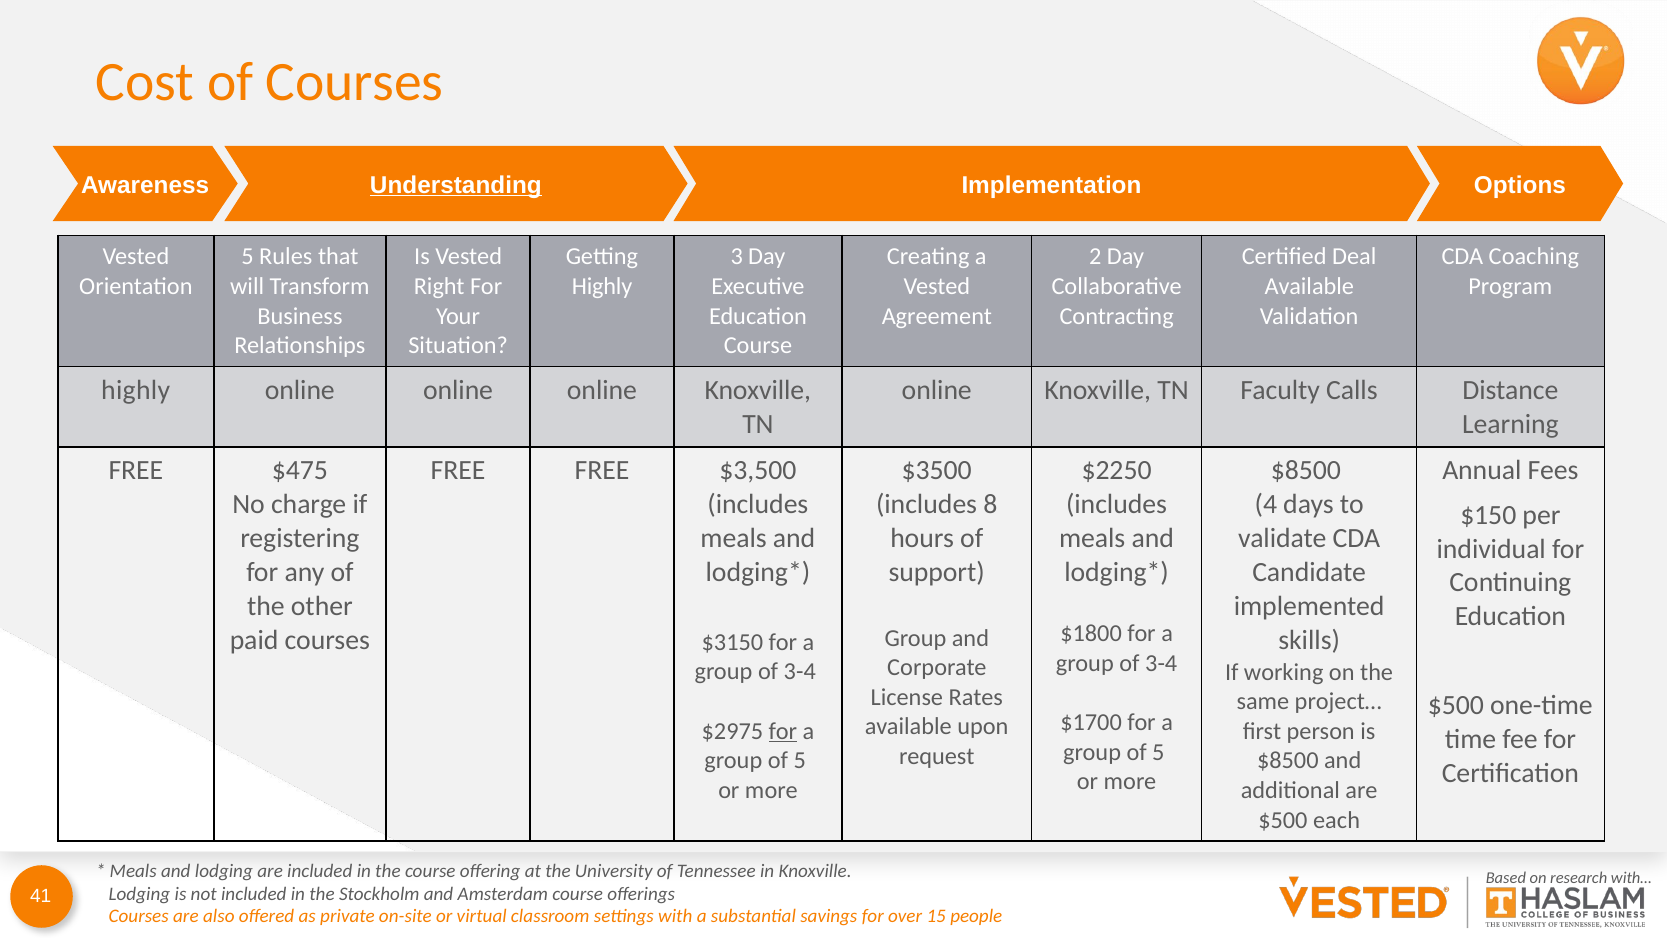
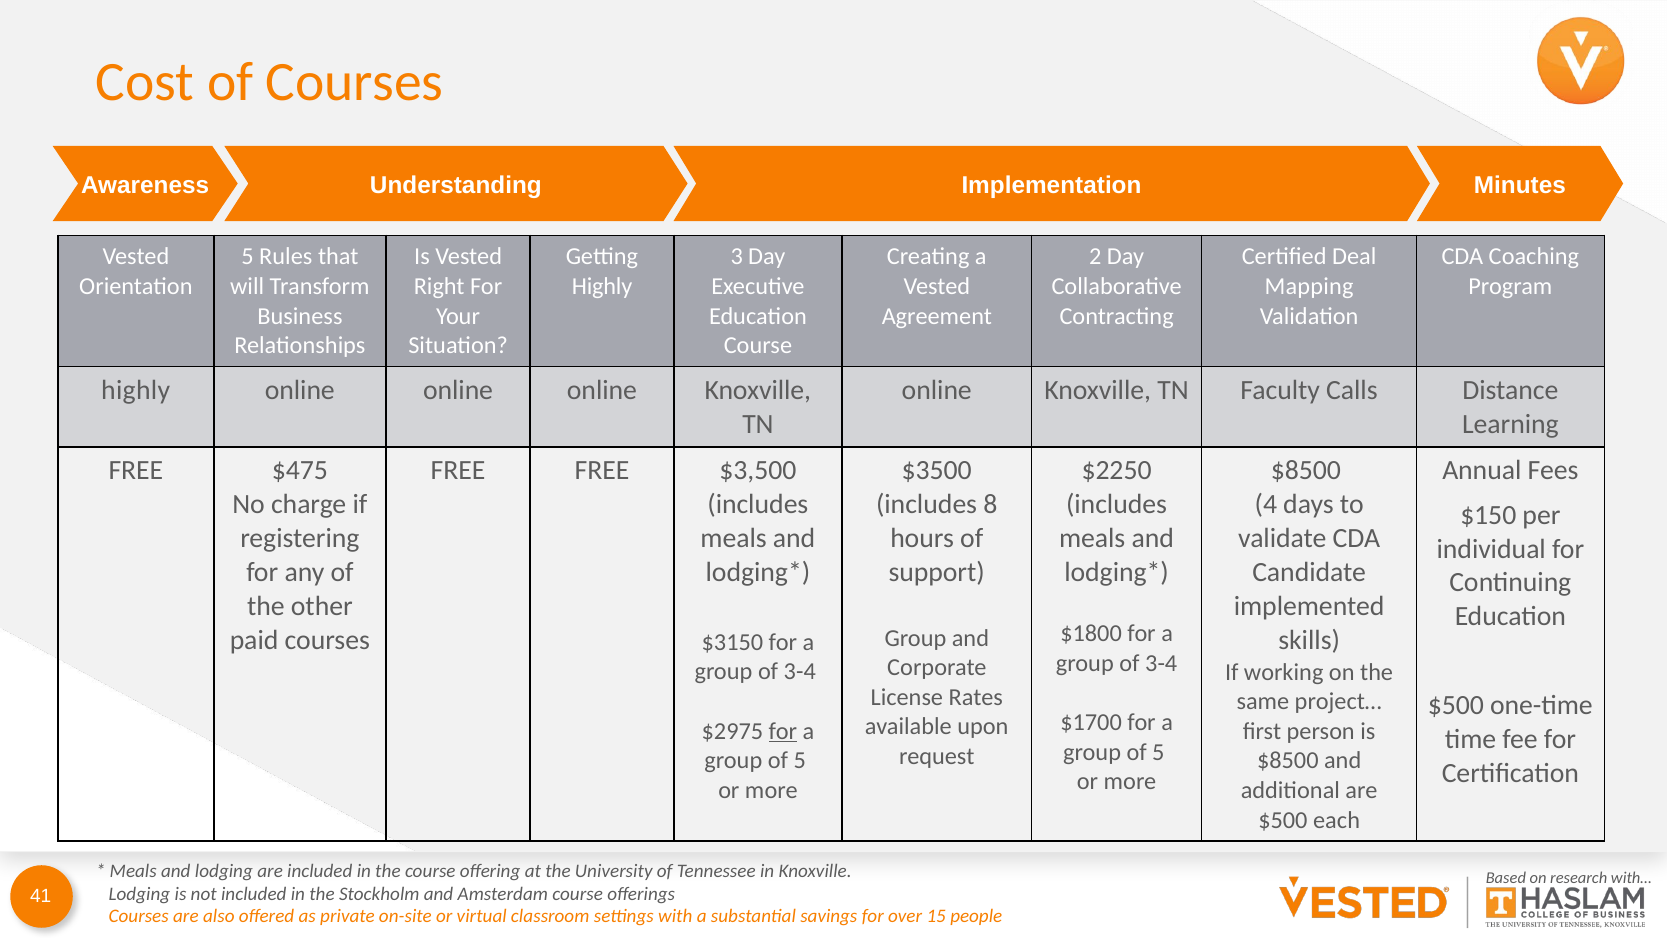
Understanding underline: present -> none
Options: Options -> Minutes
Available at (1309, 286): Available -> Mapping
